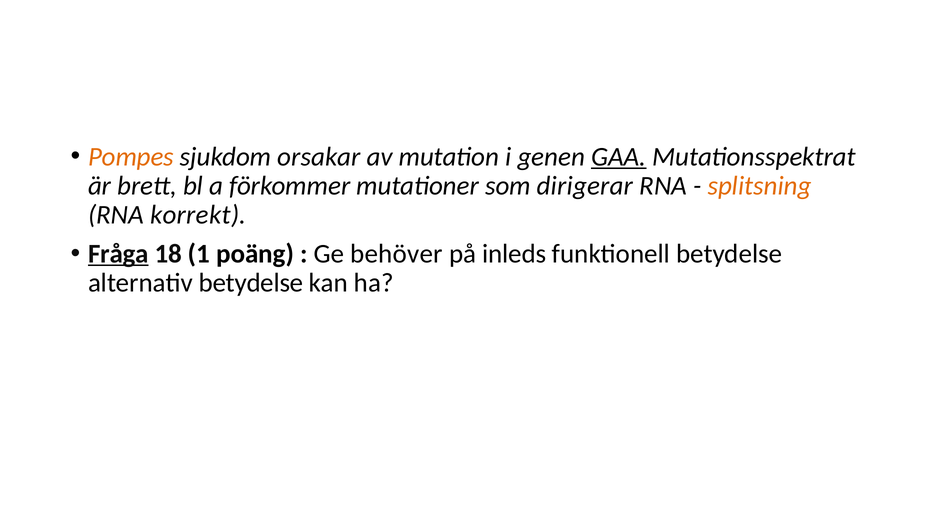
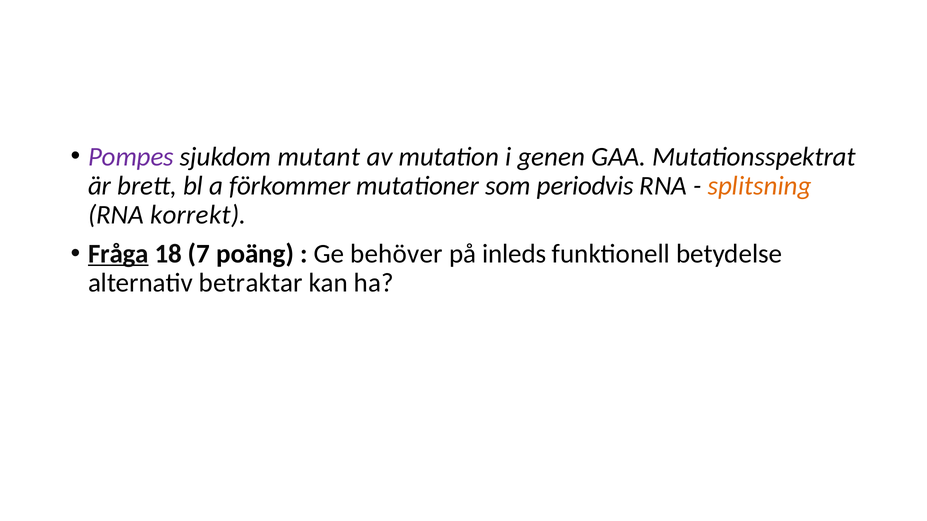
Pompes colour: orange -> purple
orsakar: orsakar -> mutant
GAA underline: present -> none
dirigerar: dirigerar -> periodvis
1: 1 -> 7
alternativ betydelse: betydelse -> betraktar
